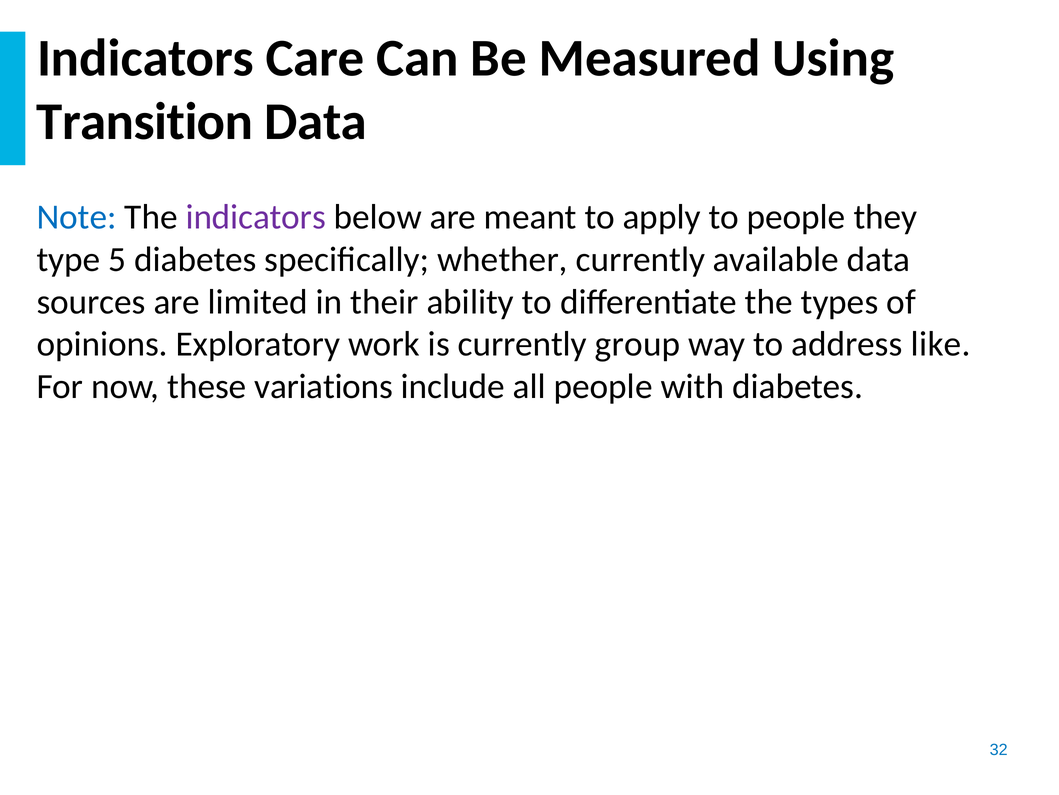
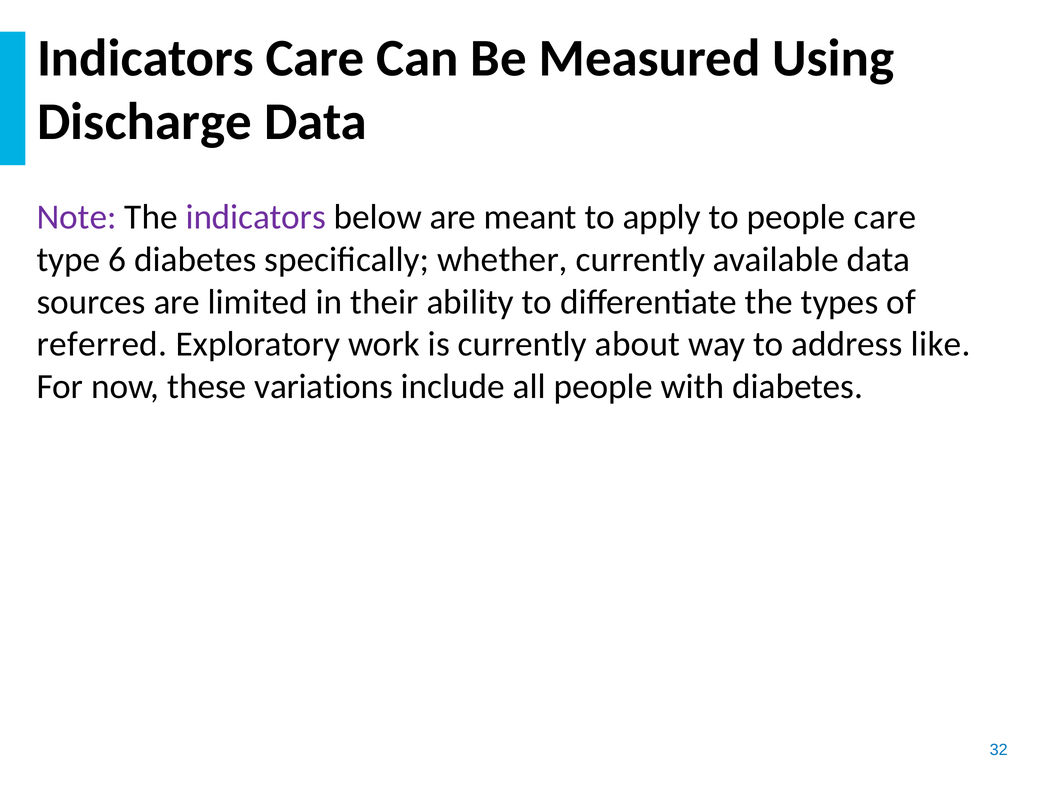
Transition: Transition -> Discharge
Note colour: blue -> purple
people they: they -> care
5: 5 -> 6
opinions: opinions -> referred
group: group -> about
